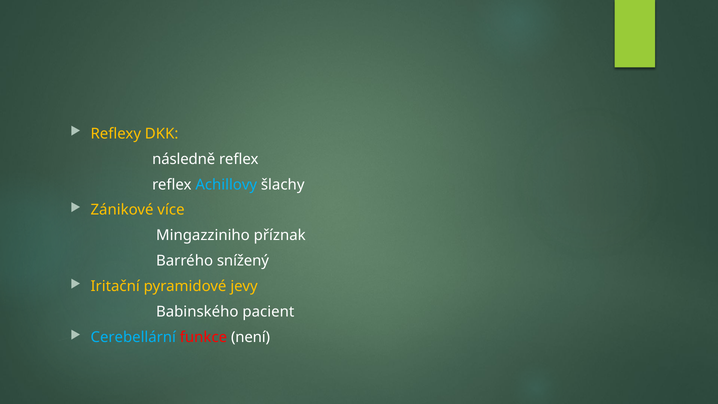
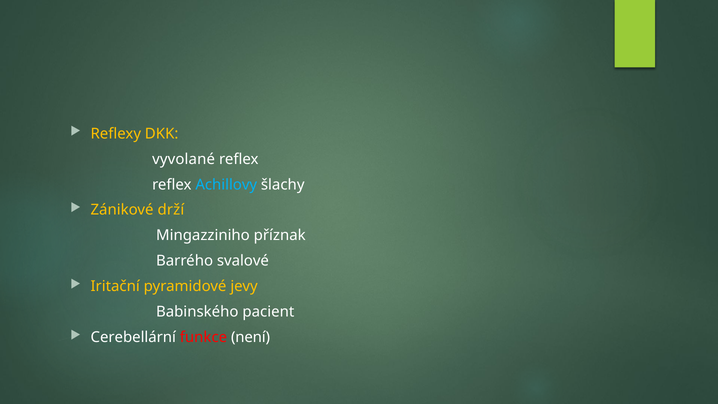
následně: následně -> vyvolané
více: více -> drží
snížený: snížený -> svalové
Cerebellární colour: light blue -> white
